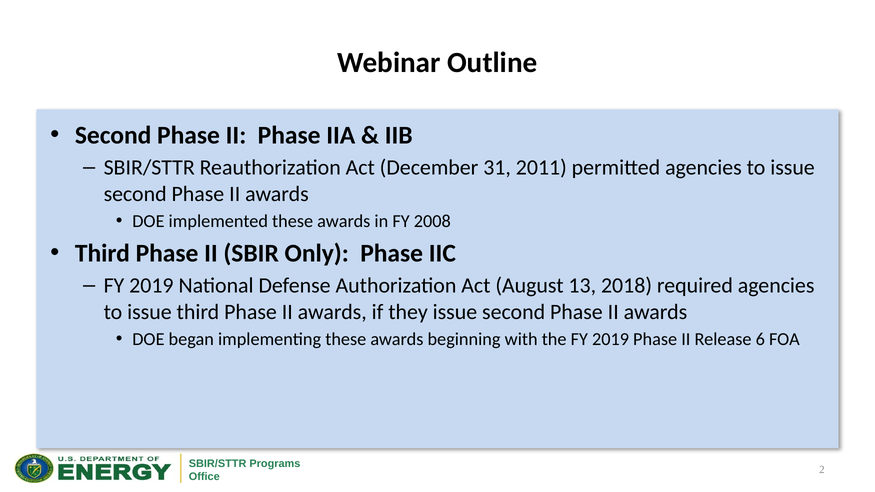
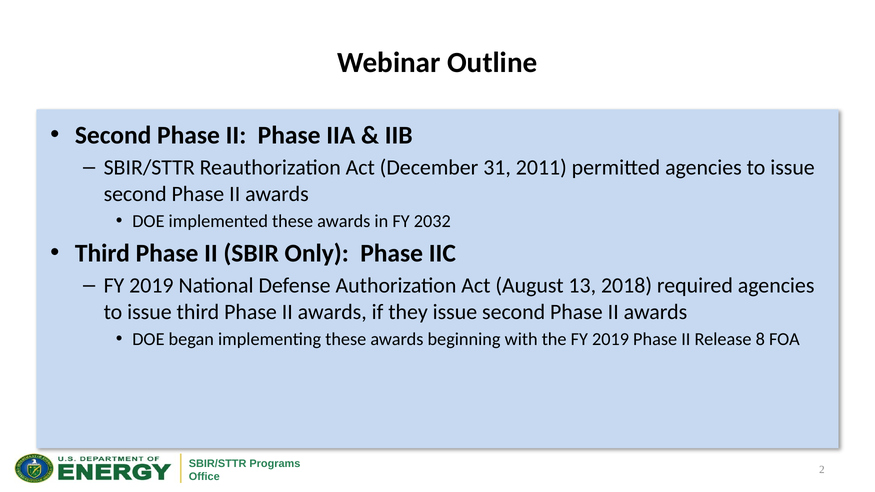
2008: 2008 -> 2032
6: 6 -> 8
